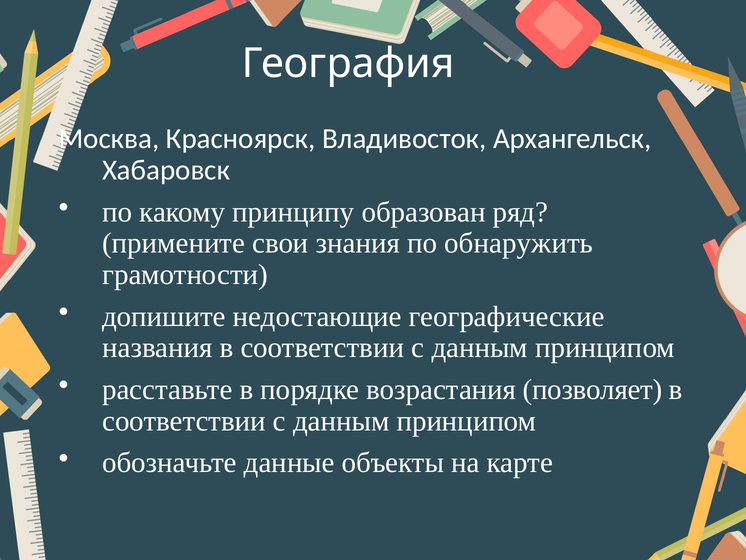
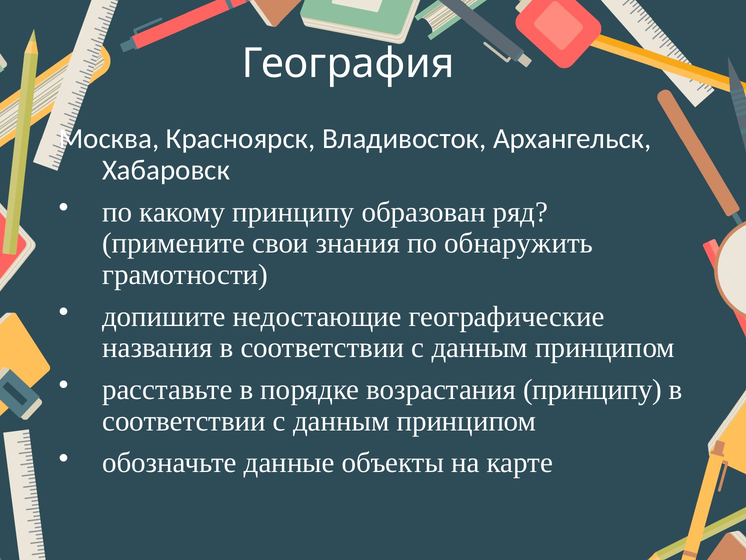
возрастания позволяет: позволяет -> принципу
